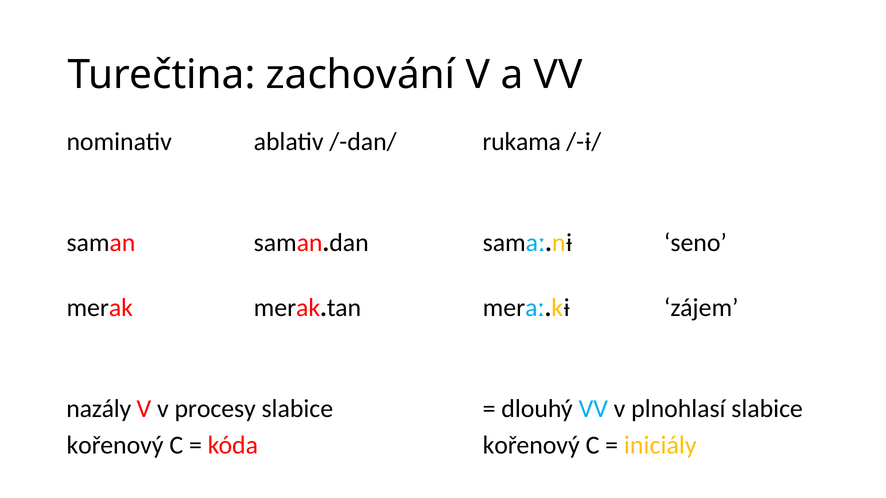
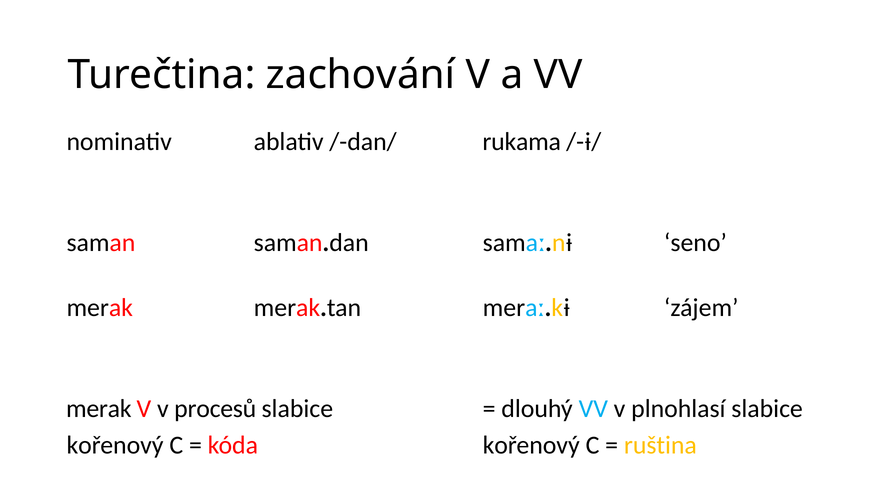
nazály at (99, 409): nazály -> merak
procesy: procesy -> procesů
iniciály: iniciály -> ruština
